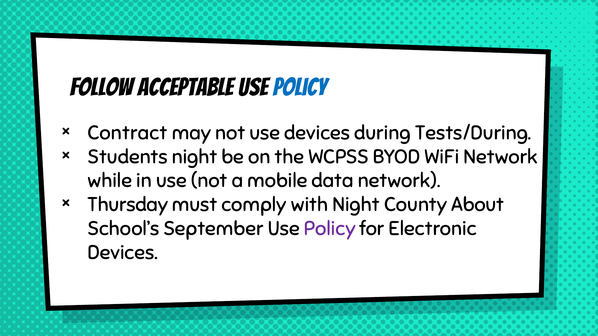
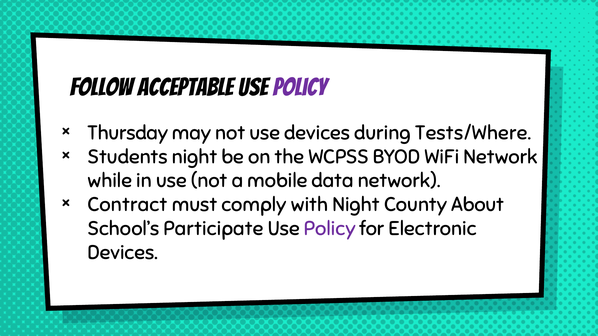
policy at (300, 88) colour: blue -> purple
Contract: Contract -> Thursday
Tests/During: Tests/During -> Tests/Where
Thursday: Thursday -> Contract
September: September -> Participate
